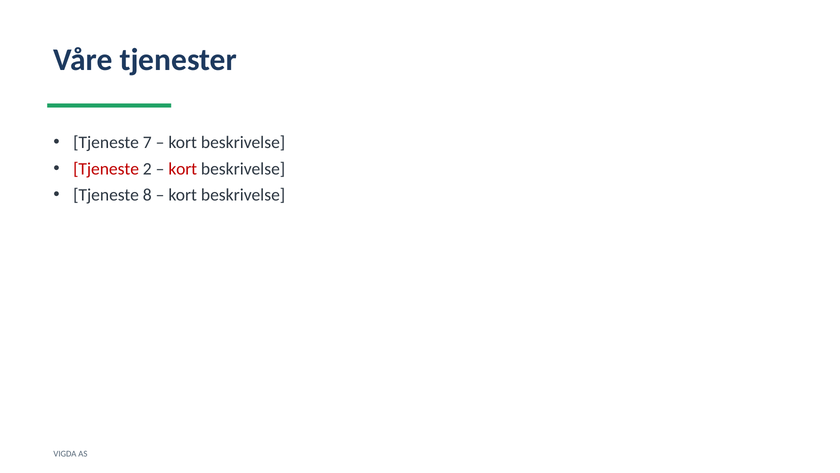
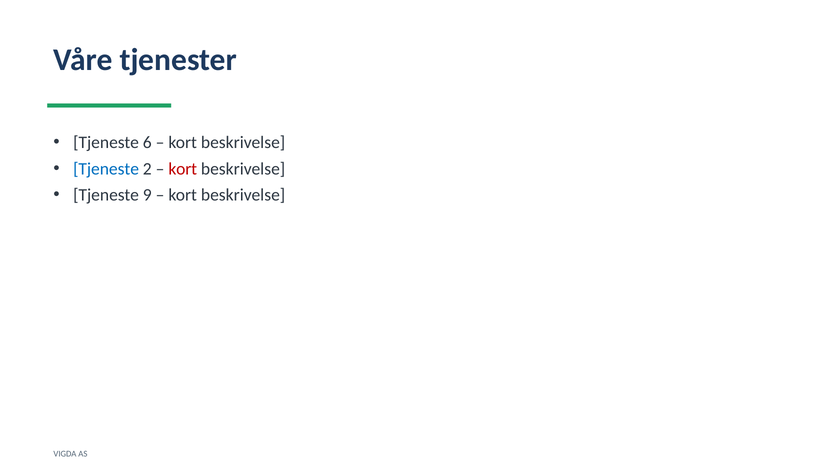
7: 7 -> 6
Tjeneste at (106, 169) colour: red -> blue
8: 8 -> 9
